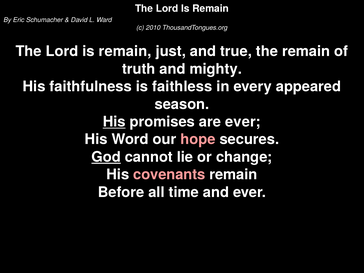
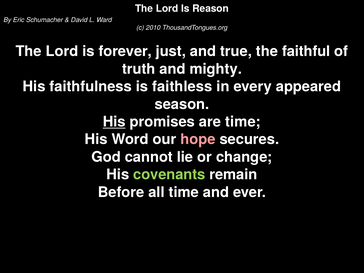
Remain at (211, 9): Remain -> Reason
remain at (125, 51): remain -> forever
the remain: remain -> faithful
are ever: ever -> time
God underline: present -> none
covenants colour: pink -> light green
